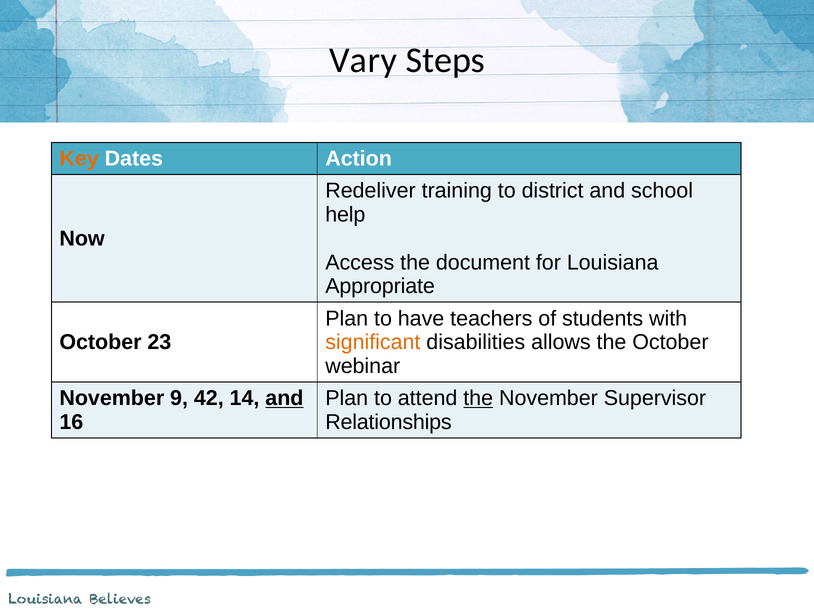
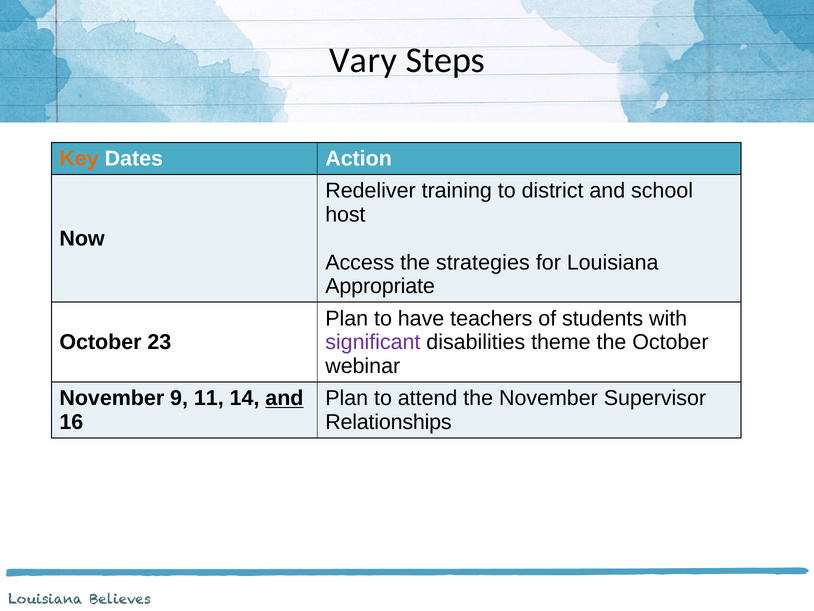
help: help -> host
document: document -> strategies
significant colour: orange -> purple
allows: allows -> theme
42: 42 -> 11
the at (478, 398) underline: present -> none
